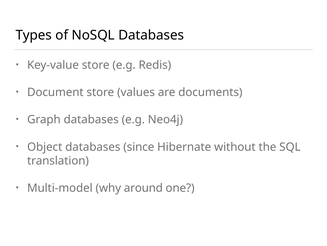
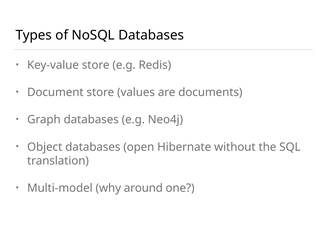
since: since -> open
